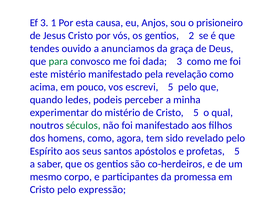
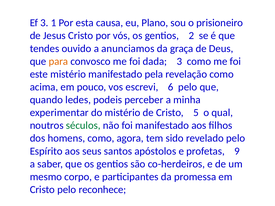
Anjos: Anjos -> Plano
para colour: green -> orange
escrevi 5: 5 -> 6
profetas 5: 5 -> 9
expressão: expressão -> reconhece
